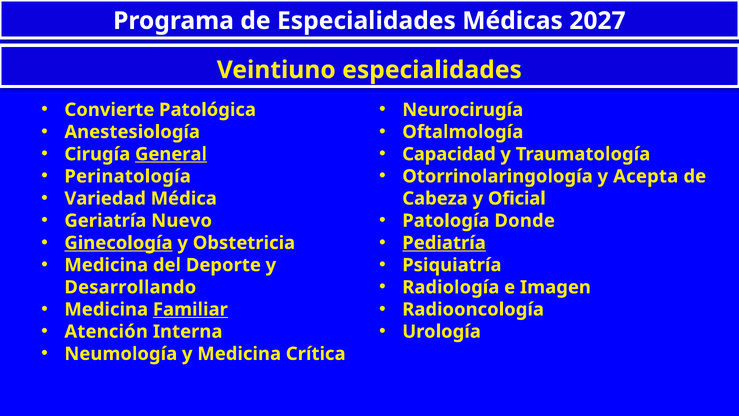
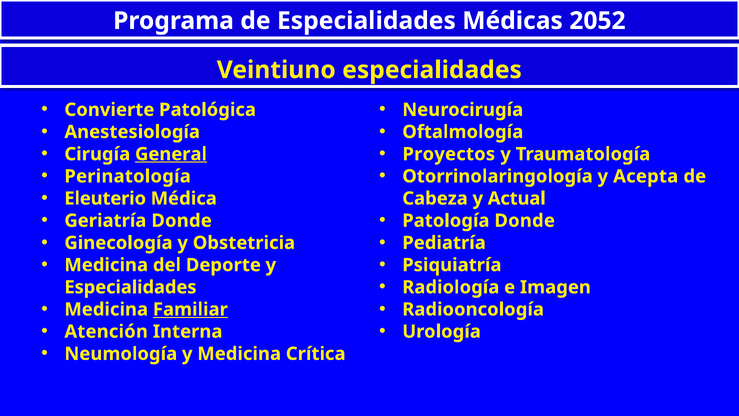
2027: 2027 -> 2052
Capacidad: Capacidad -> Proyectos
Variedad: Variedad -> Eleuterio
Oficial: Oficial -> Actual
Geriatría Nuevo: Nuevo -> Donde
Ginecología underline: present -> none
Pediatría underline: present -> none
Desarrollando at (130, 287): Desarrollando -> Especialidades
